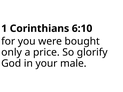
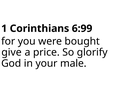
6:10: 6:10 -> 6:99
only: only -> give
